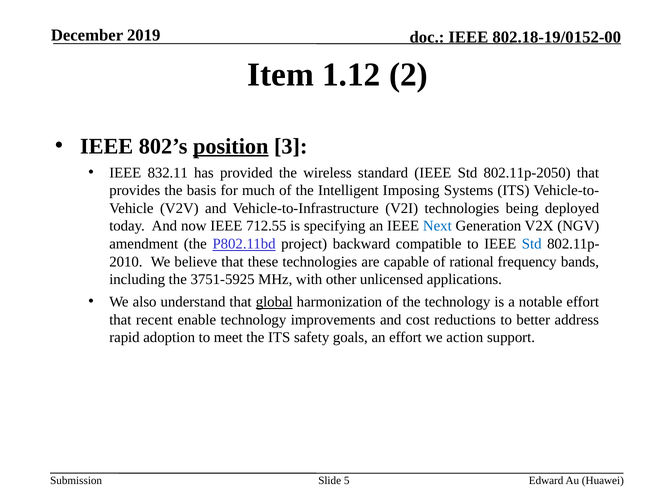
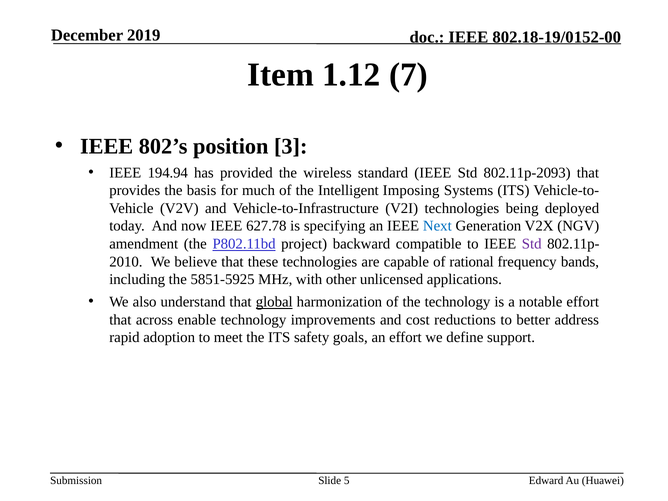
2: 2 -> 7
position underline: present -> none
832.11: 832.11 -> 194.94
802.11p-2050: 802.11p-2050 -> 802.11p-2093
712.55: 712.55 -> 627.78
Std at (532, 244) colour: blue -> purple
3751-5925: 3751-5925 -> 5851-5925
recent: recent -> across
action: action -> define
